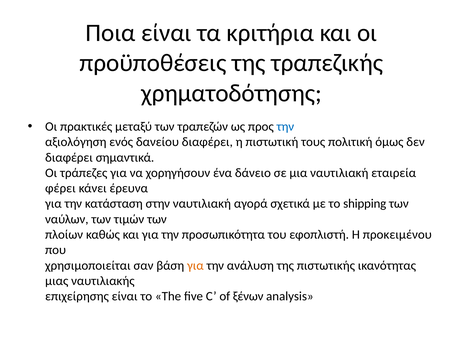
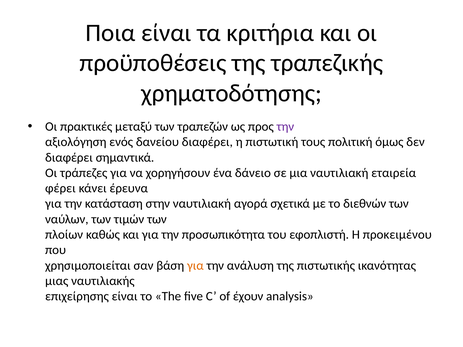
την at (285, 127) colour: blue -> purple
shipping: shipping -> διεθνών
ξένων: ξένων -> έχουν
